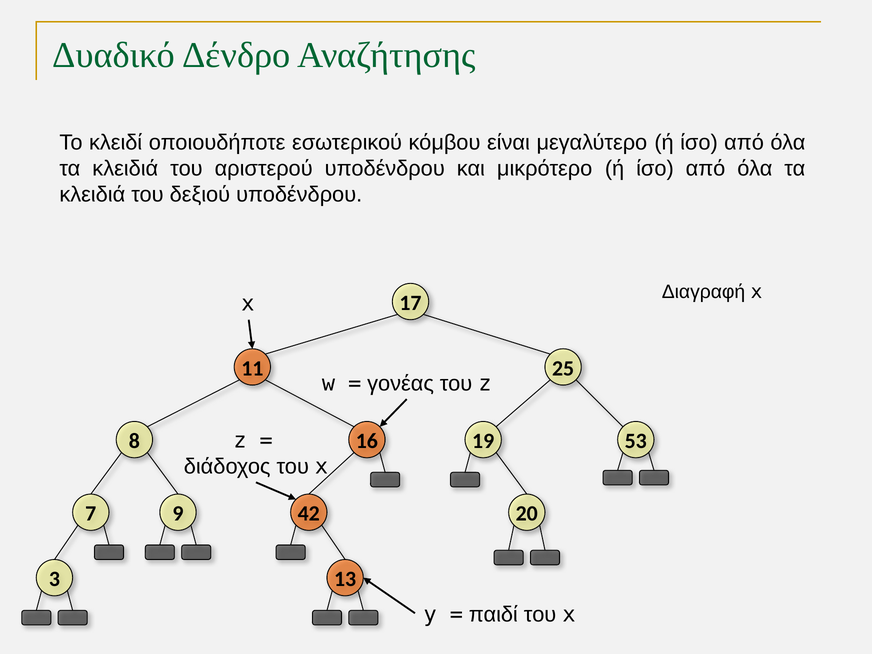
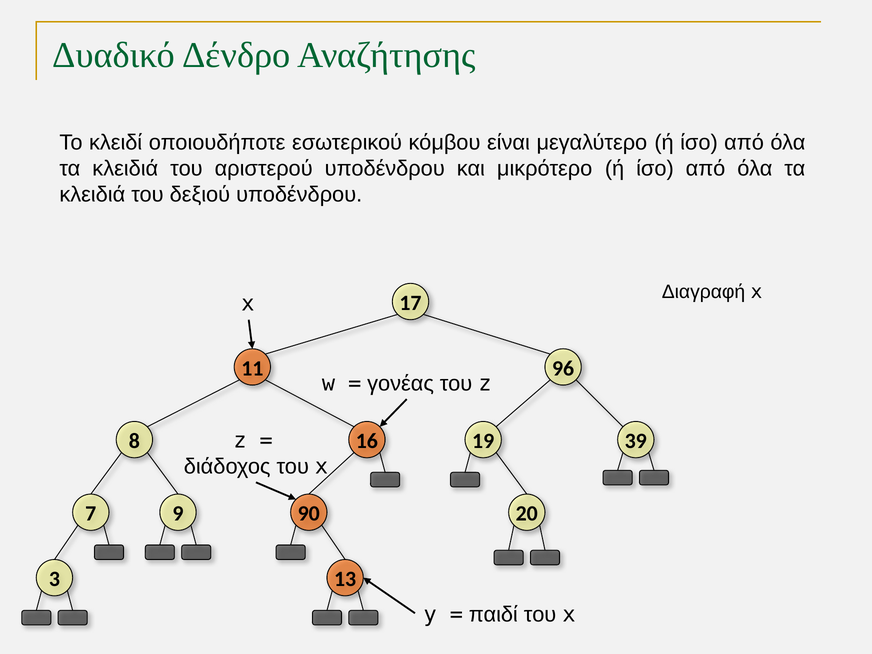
25: 25 -> 96
53: 53 -> 39
42: 42 -> 90
